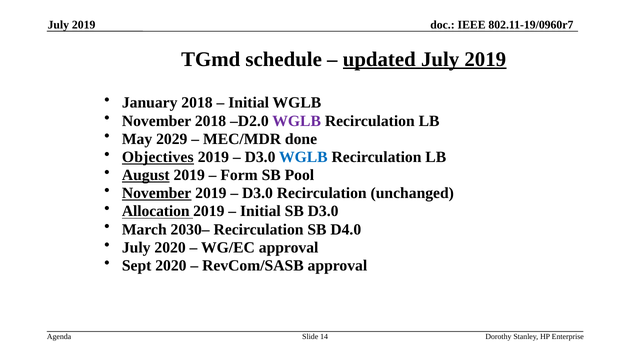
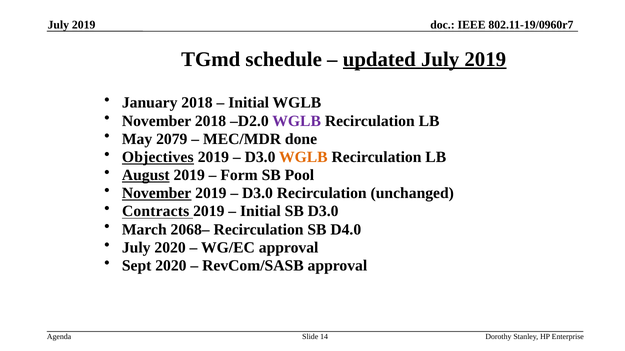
2029: 2029 -> 2079
WGLB at (303, 157) colour: blue -> orange
Allocation: Allocation -> Contracts
2030–: 2030– -> 2068–
